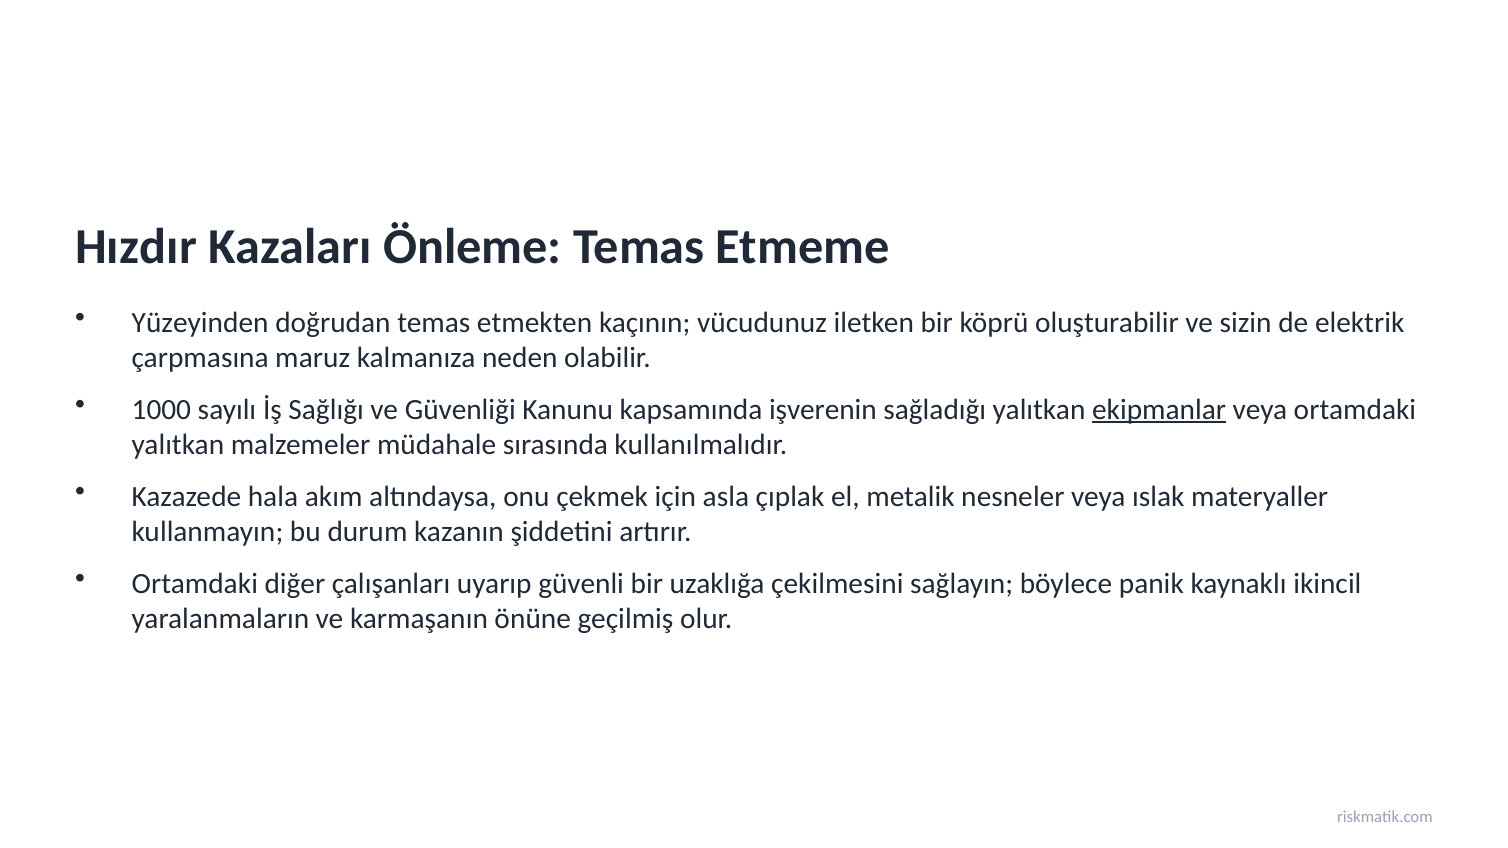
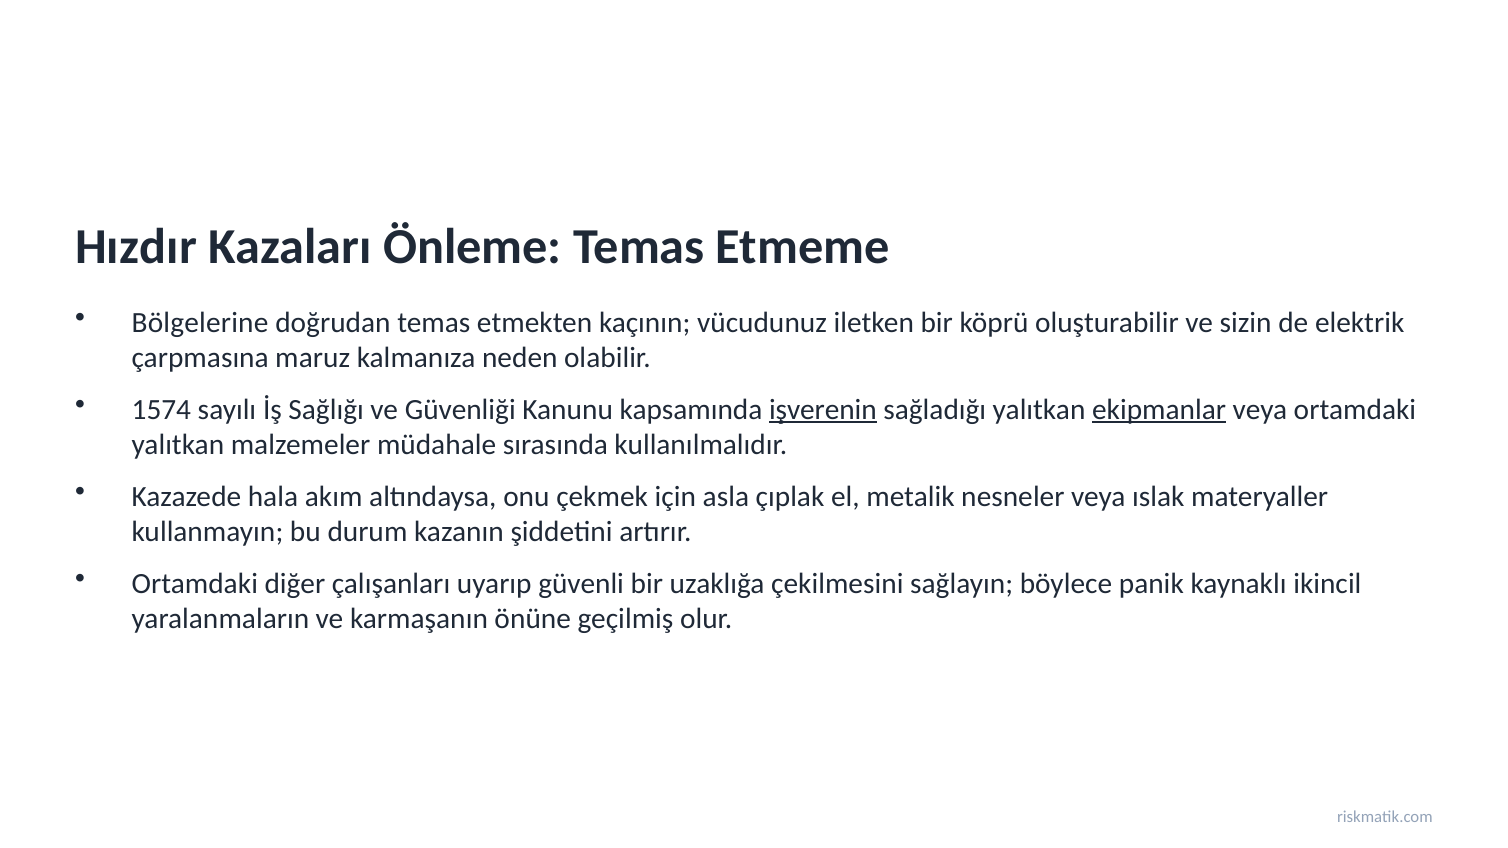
Yüzeyinden: Yüzeyinden -> Bölgelerine
1000: 1000 -> 1574
işverenin underline: none -> present
